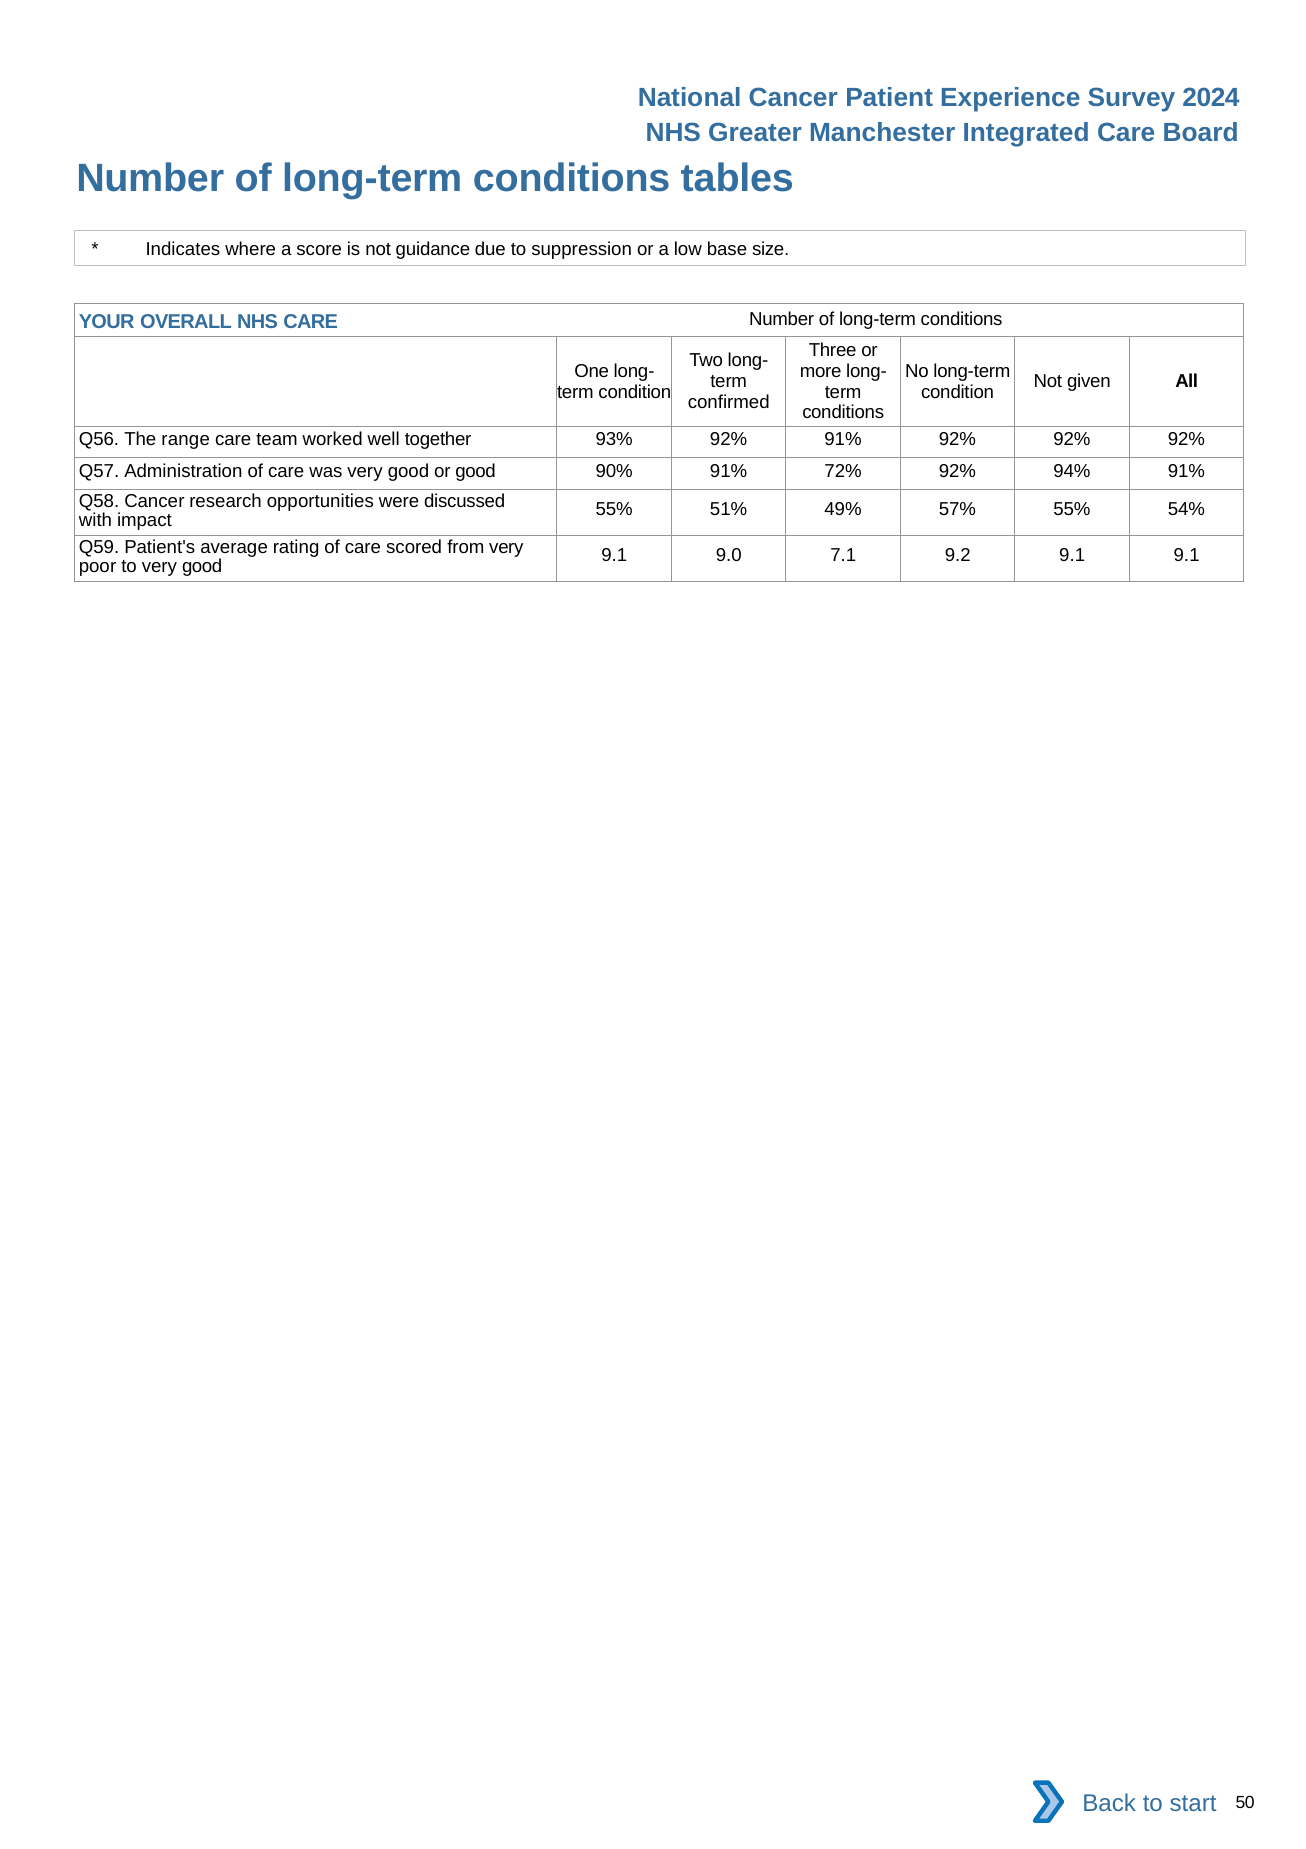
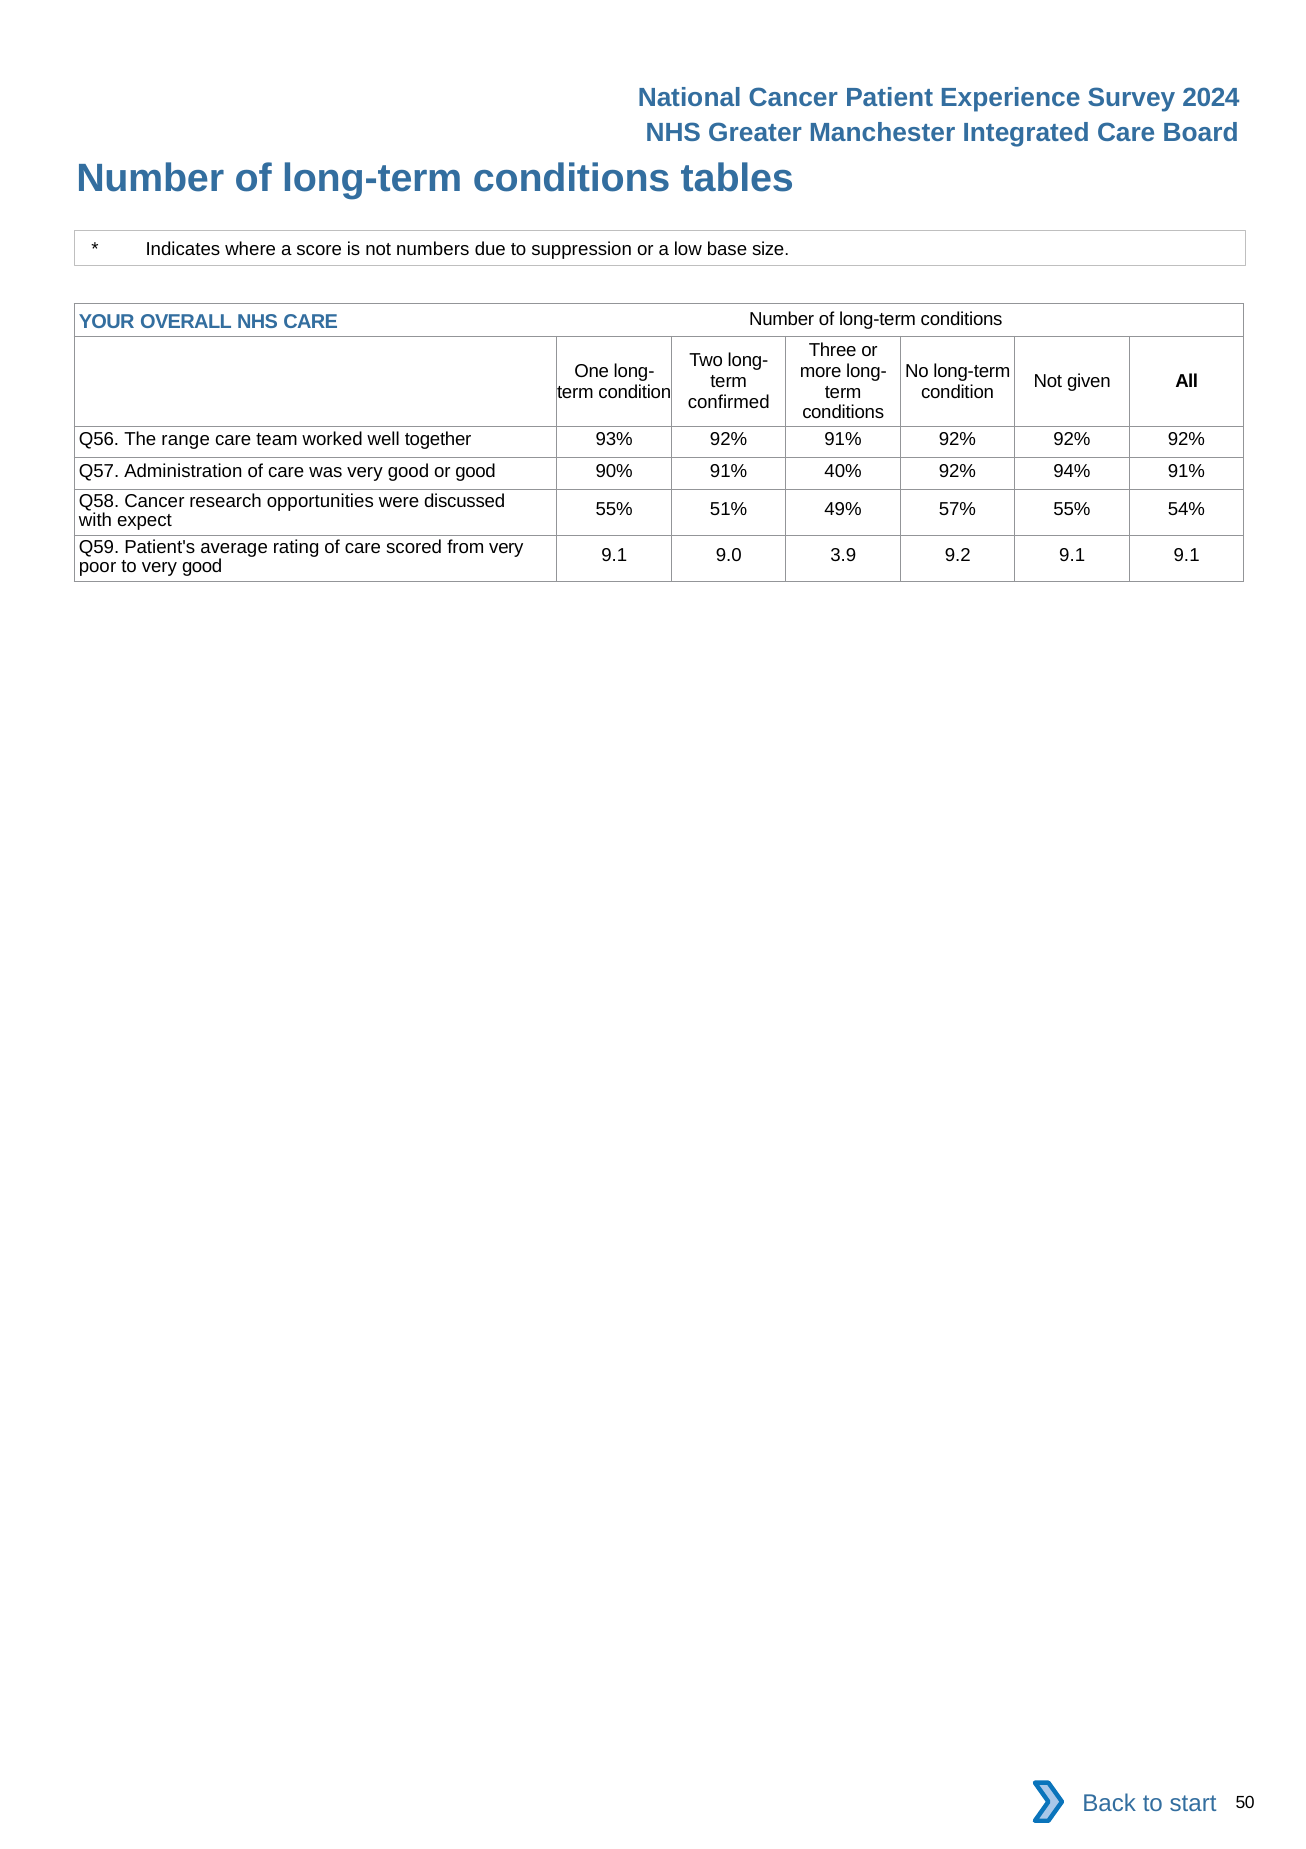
guidance: guidance -> numbers
72%: 72% -> 40%
impact: impact -> expect
7.1: 7.1 -> 3.9
